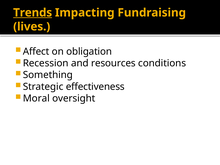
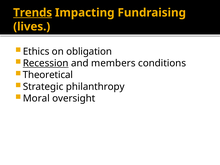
Affect: Affect -> Ethics
Recession underline: none -> present
resources: resources -> members
Something: Something -> Theoretical
effectiveness: effectiveness -> philanthropy
